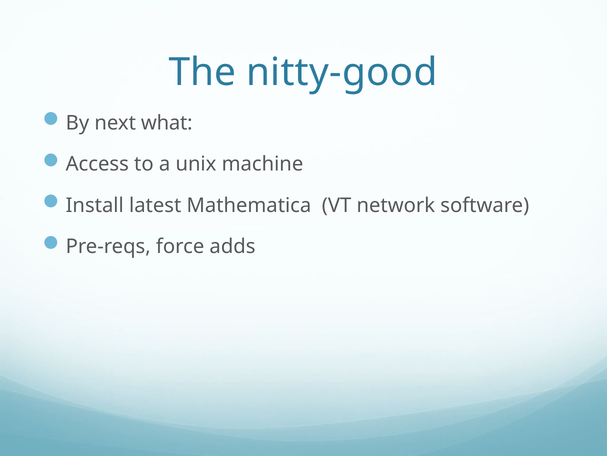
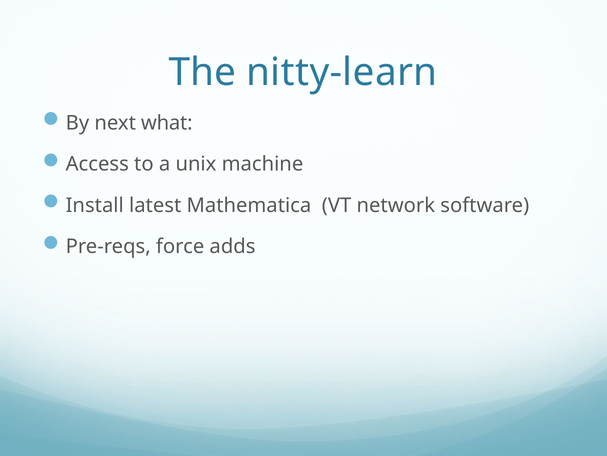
nitty-good: nitty-good -> nitty-learn
